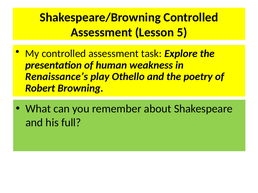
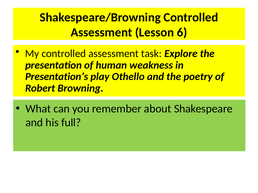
5: 5 -> 6
Renaissance’s: Renaissance’s -> Presentation’s
